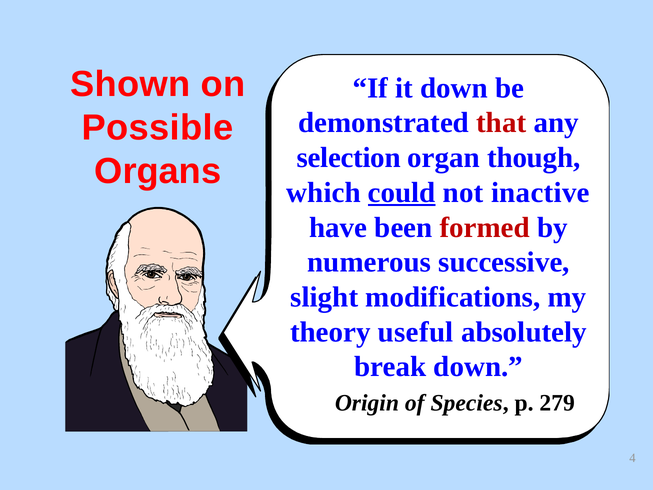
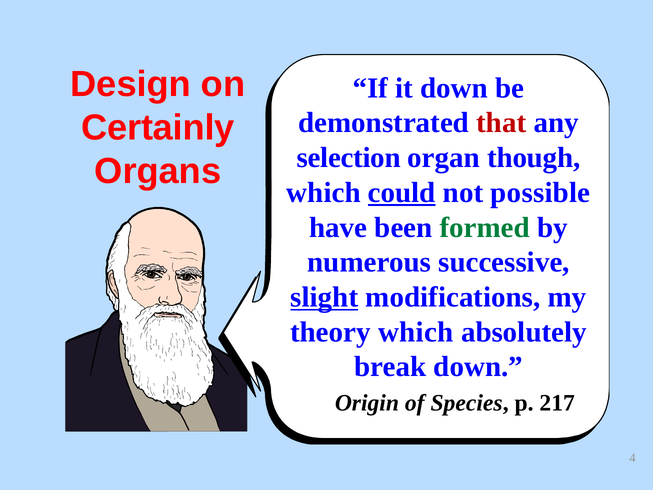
Shown: Shown -> Design
Possible: Possible -> Certainly
inactive: inactive -> possible
formed colour: red -> green
slight underline: none -> present
theory useful: useful -> which
279: 279 -> 217
